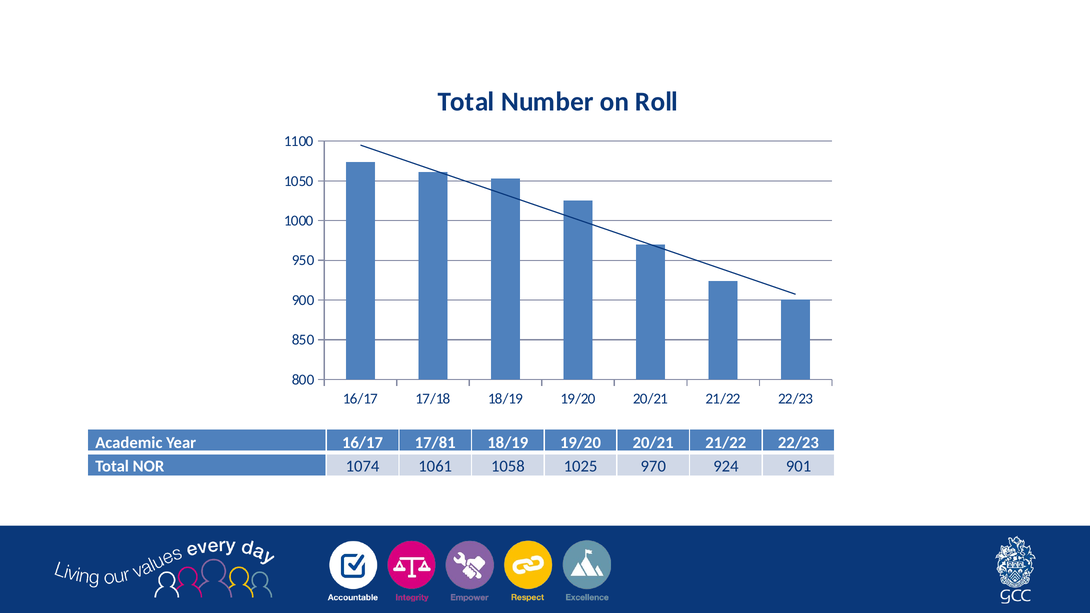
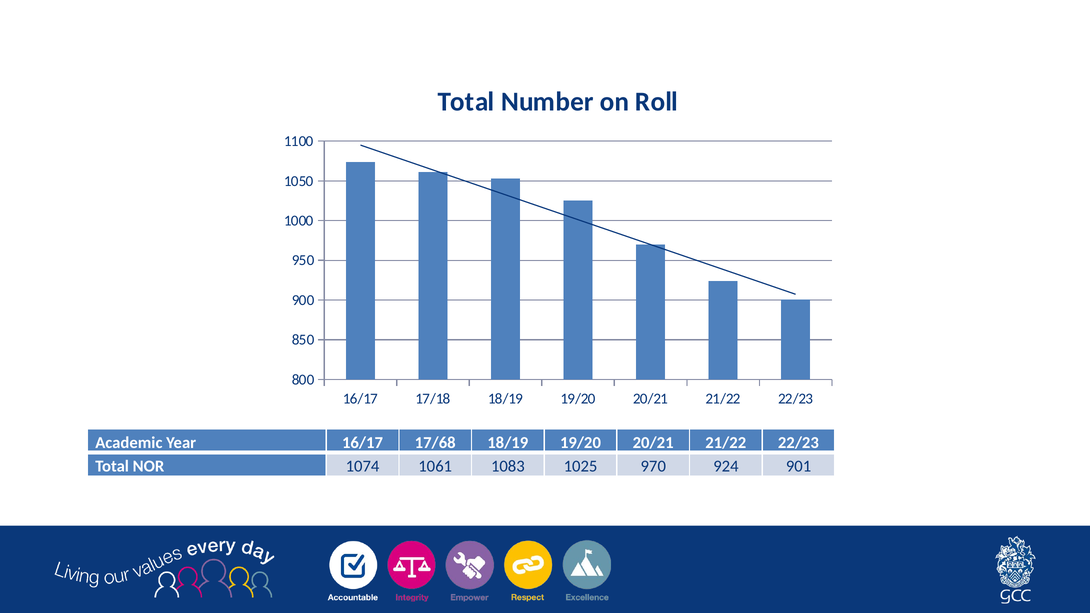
17/81: 17/81 -> 17/68
1058: 1058 -> 1083
